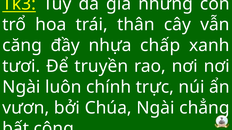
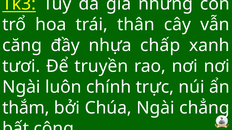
vươn: vươn -> thắm
